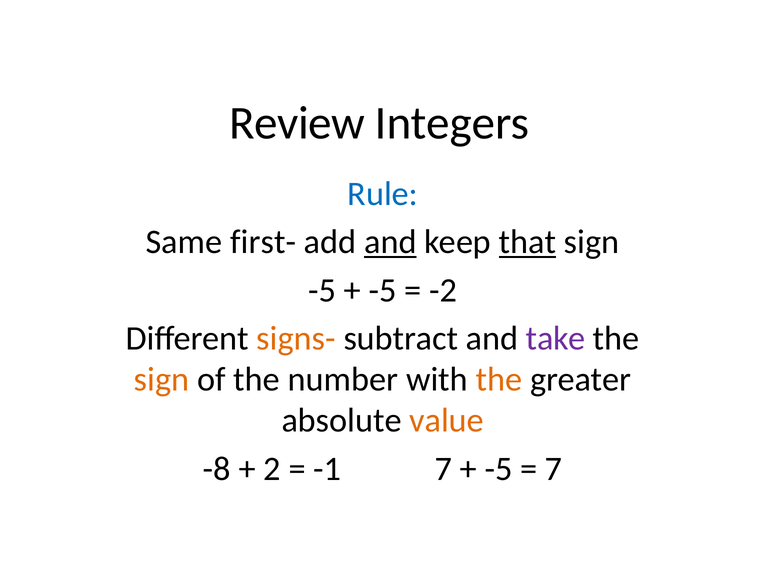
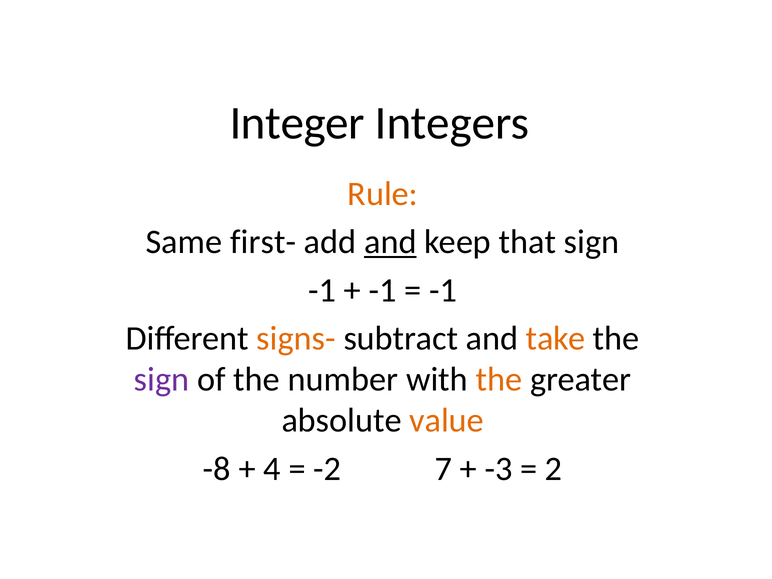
Review: Review -> Integer
Rule colour: blue -> orange
that underline: present -> none
-5 at (322, 290): -5 -> -1
-5 at (383, 290): -5 -> -1
-2 at (443, 290): -2 -> -1
take colour: purple -> orange
sign at (162, 379) colour: orange -> purple
2: 2 -> 4
-1: -1 -> -2
-5 at (498, 469): -5 -> -3
7 at (554, 469): 7 -> 2
